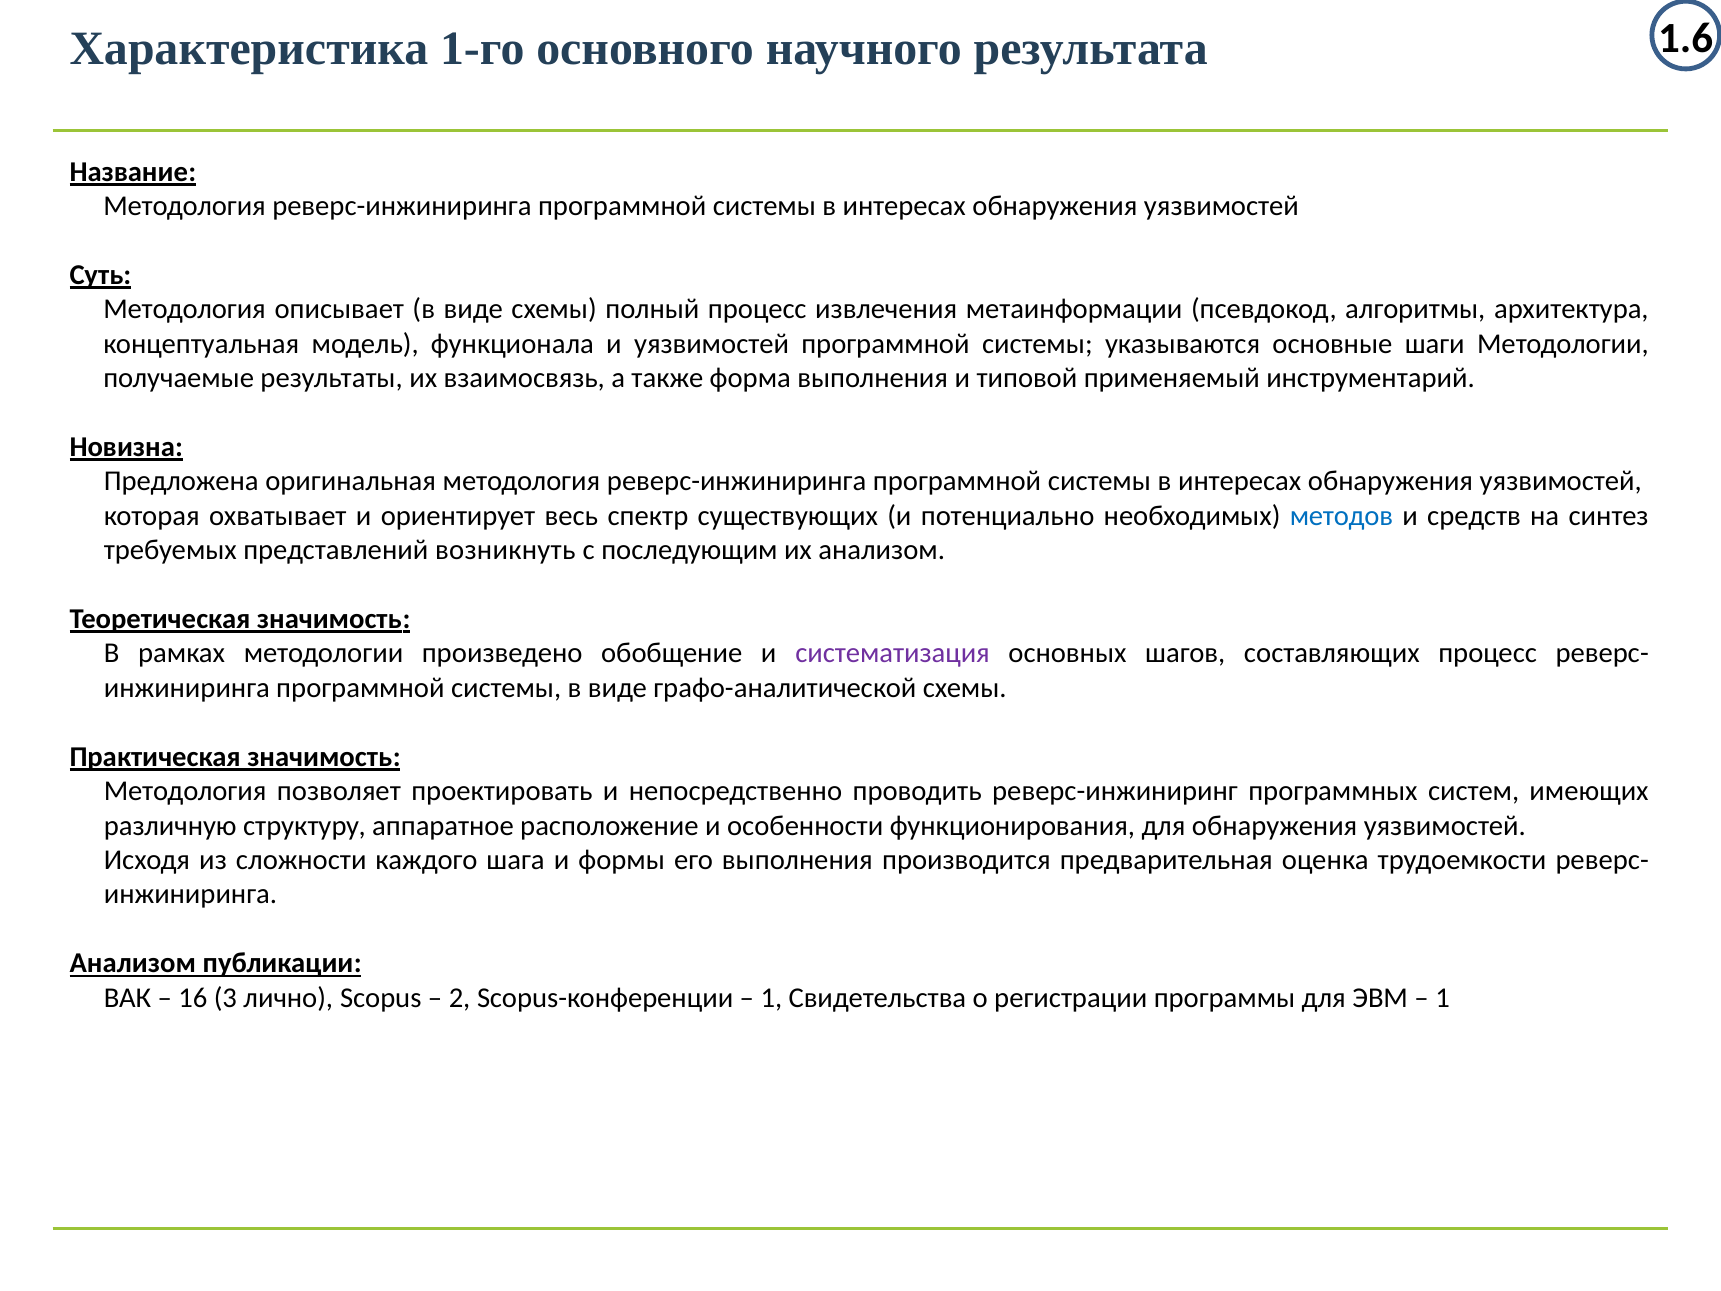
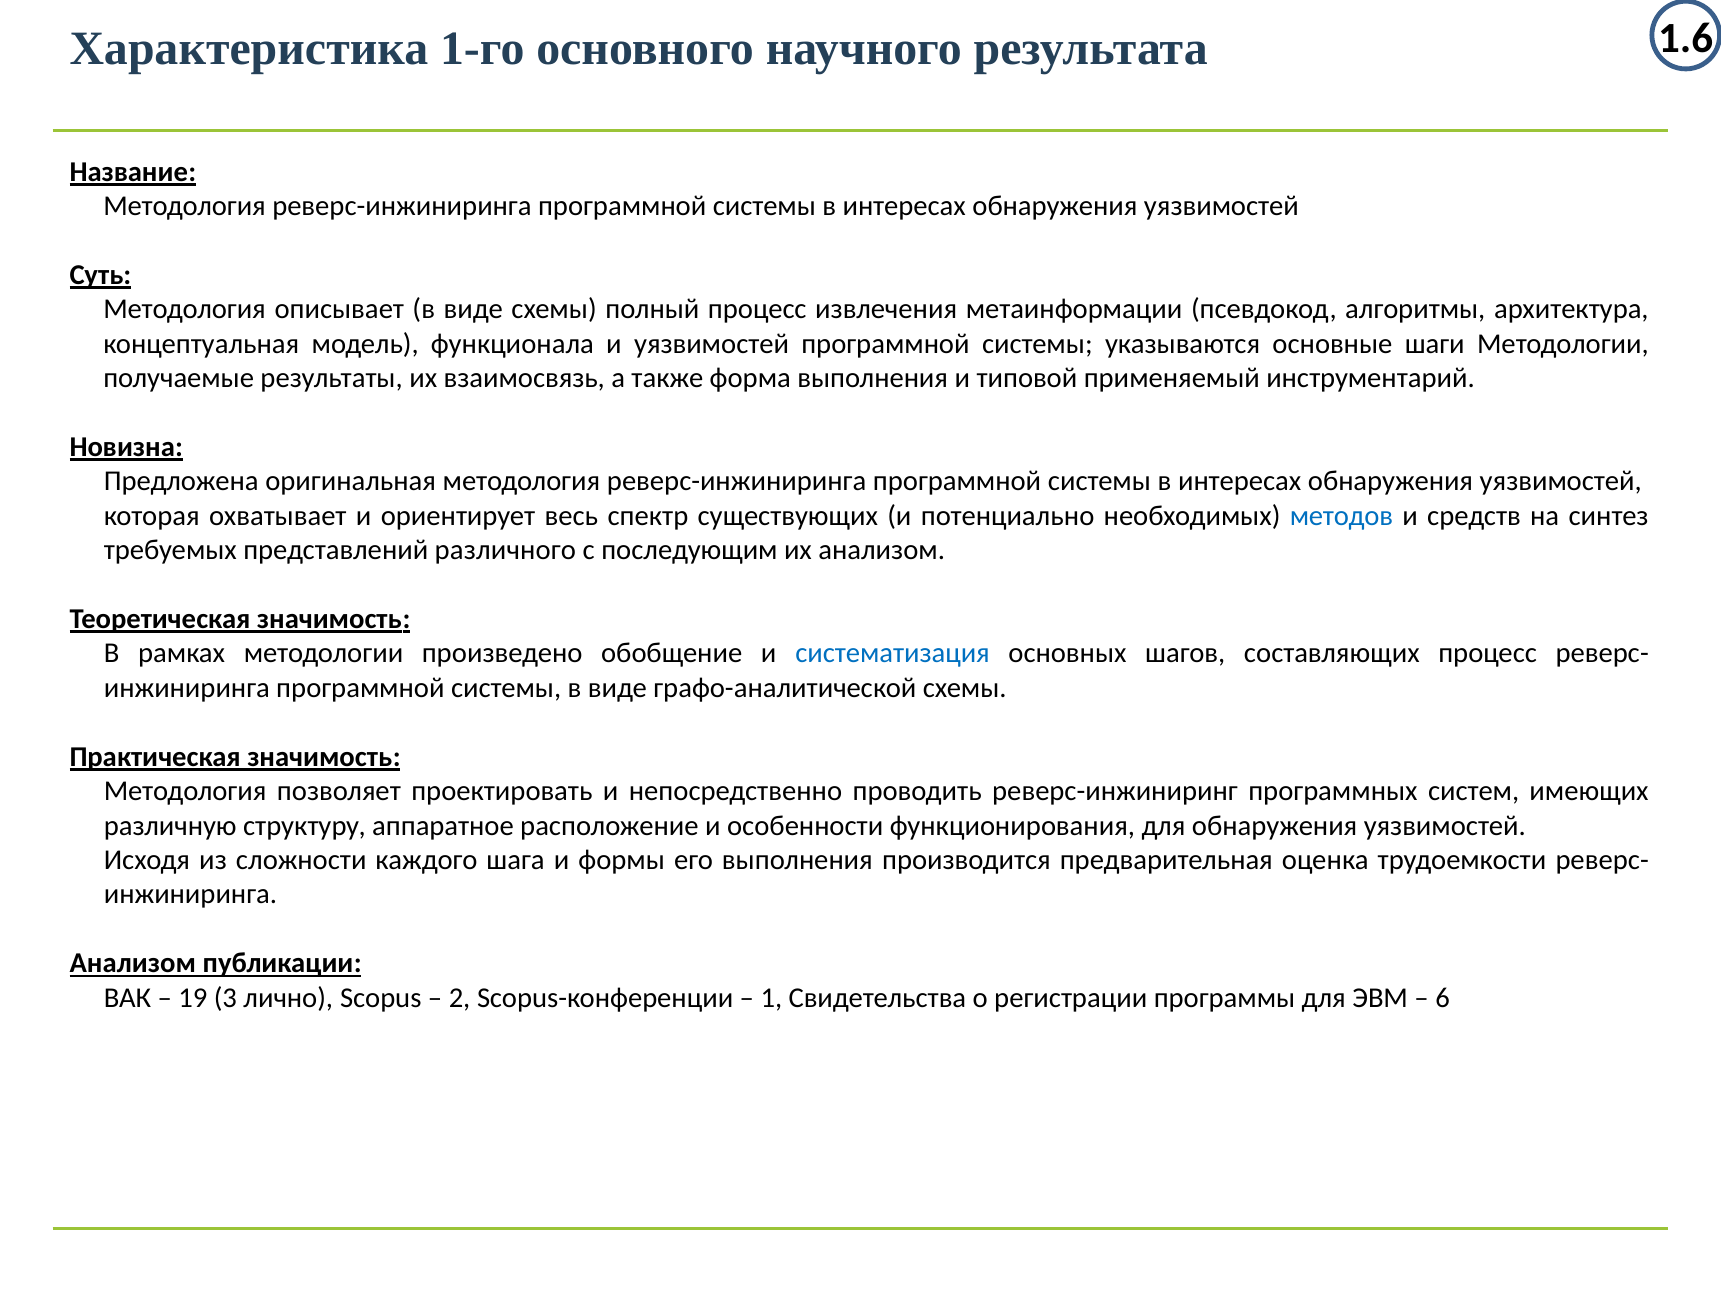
возникнуть: возникнуть -> различного
систематизация colour: purple -> blue
16: 16 -> 19
1 at (1443, 998): 1 -> 6
